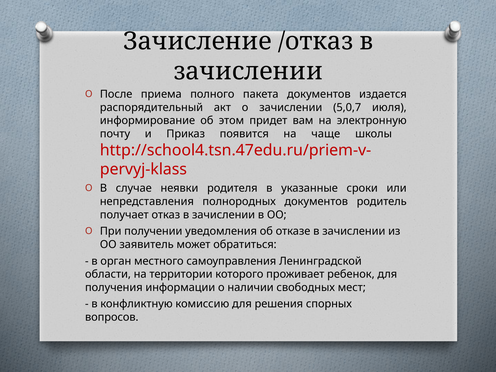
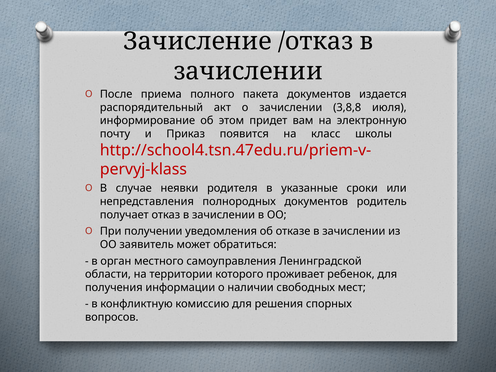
5,0,7: 5,0,7 -> 3,8,8
чаще: чаще -> класс
